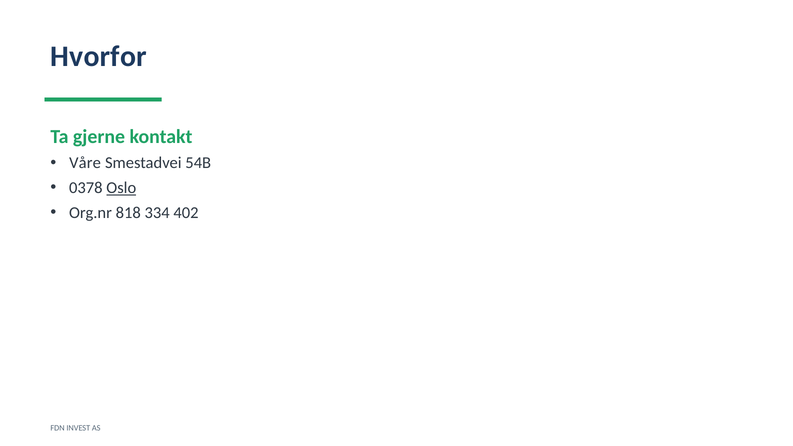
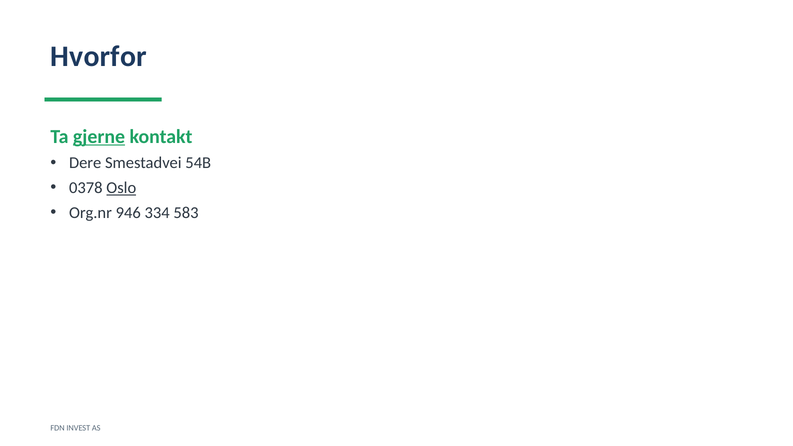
gjerne underline: none -> present
Våre: Våre -> Dere
818: 818 -> 946
402: 402 -> 583
